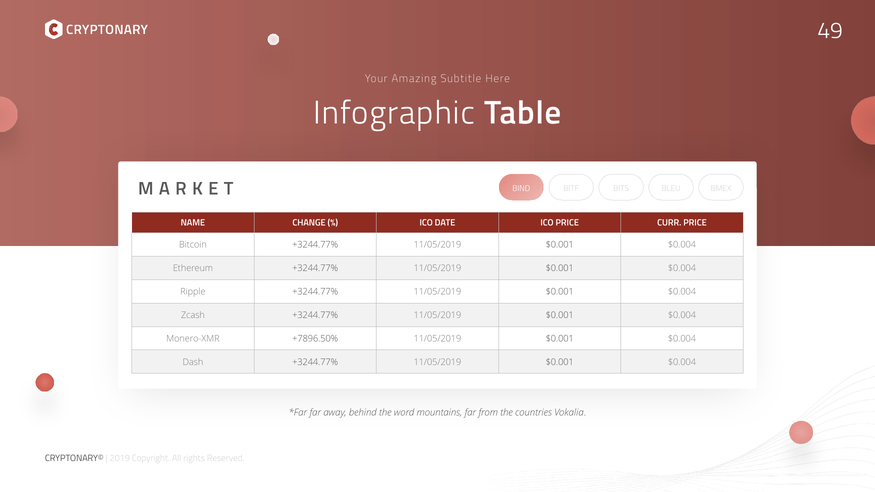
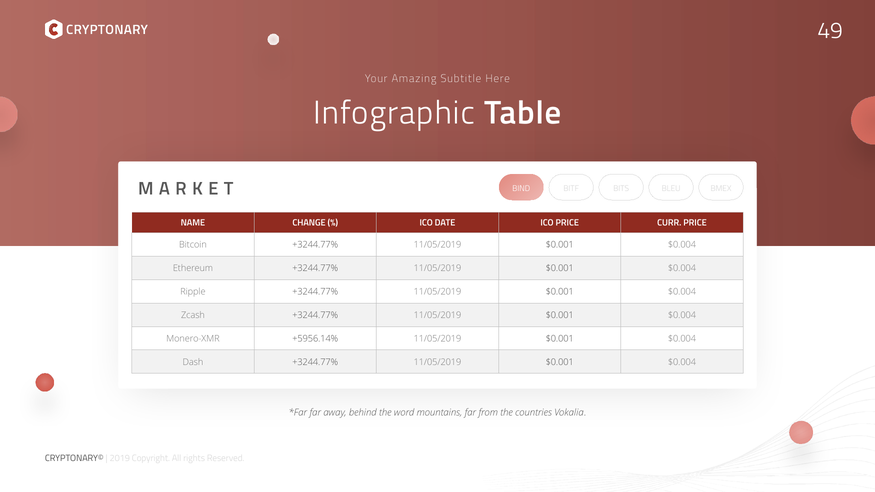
+7896.50%: +7896.50% -> +5956.14%
